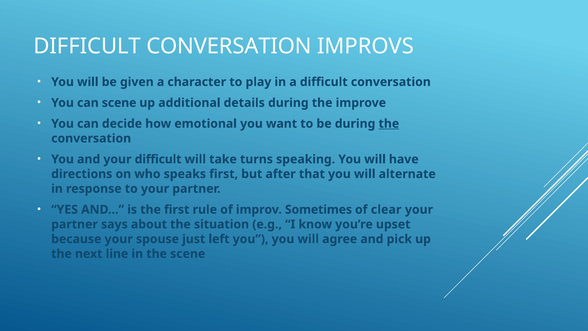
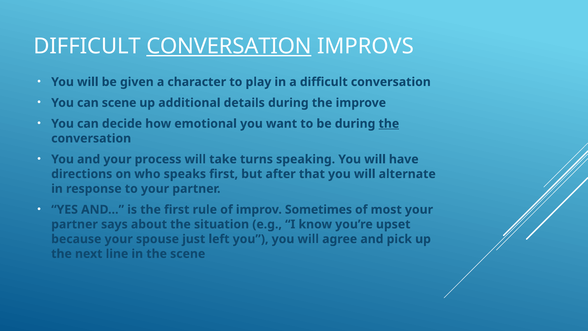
CONVERSATION at (229, 46) underline: none -> present
your difficult: difficult -> process
clear: clear -> most
